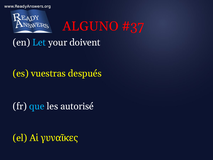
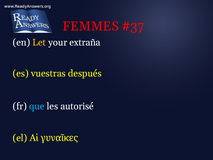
ALGUNO: ALGUNO -> FEMMES
Let colour: light blue -> yellow
doivent: doivent -> extraña
